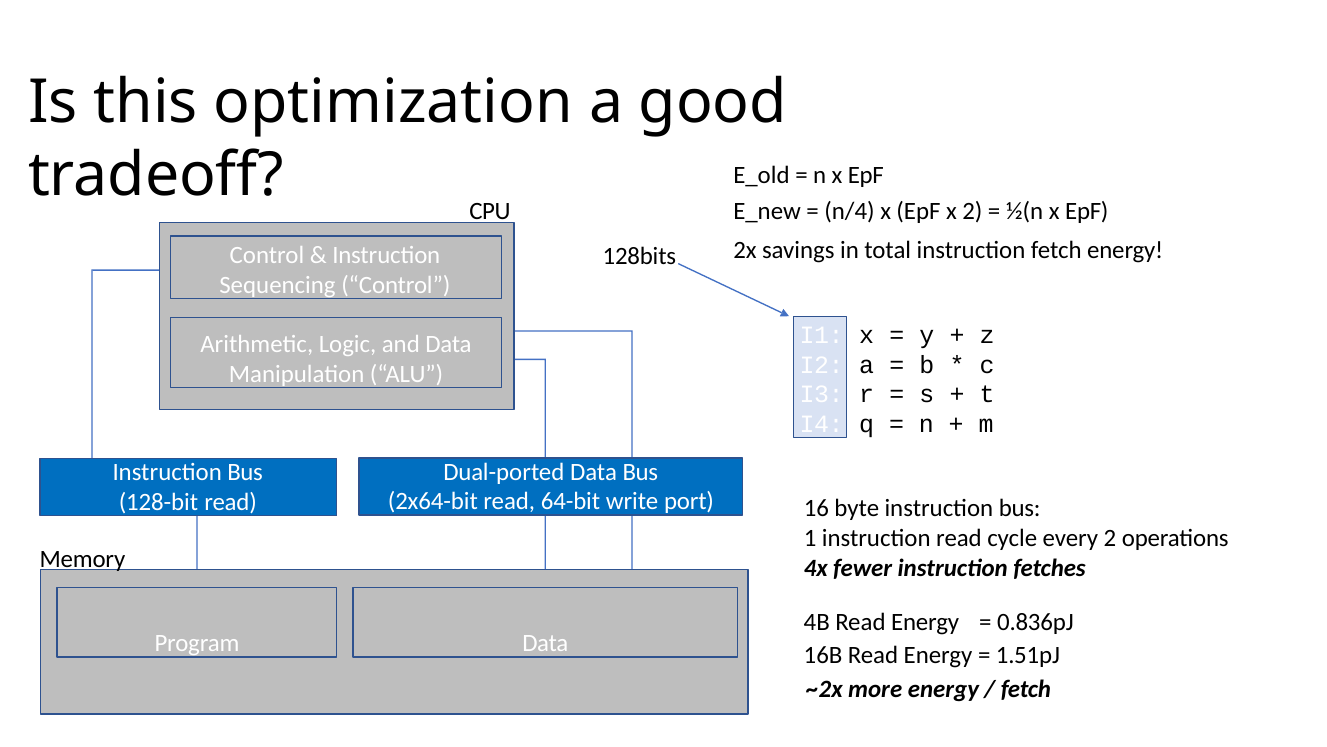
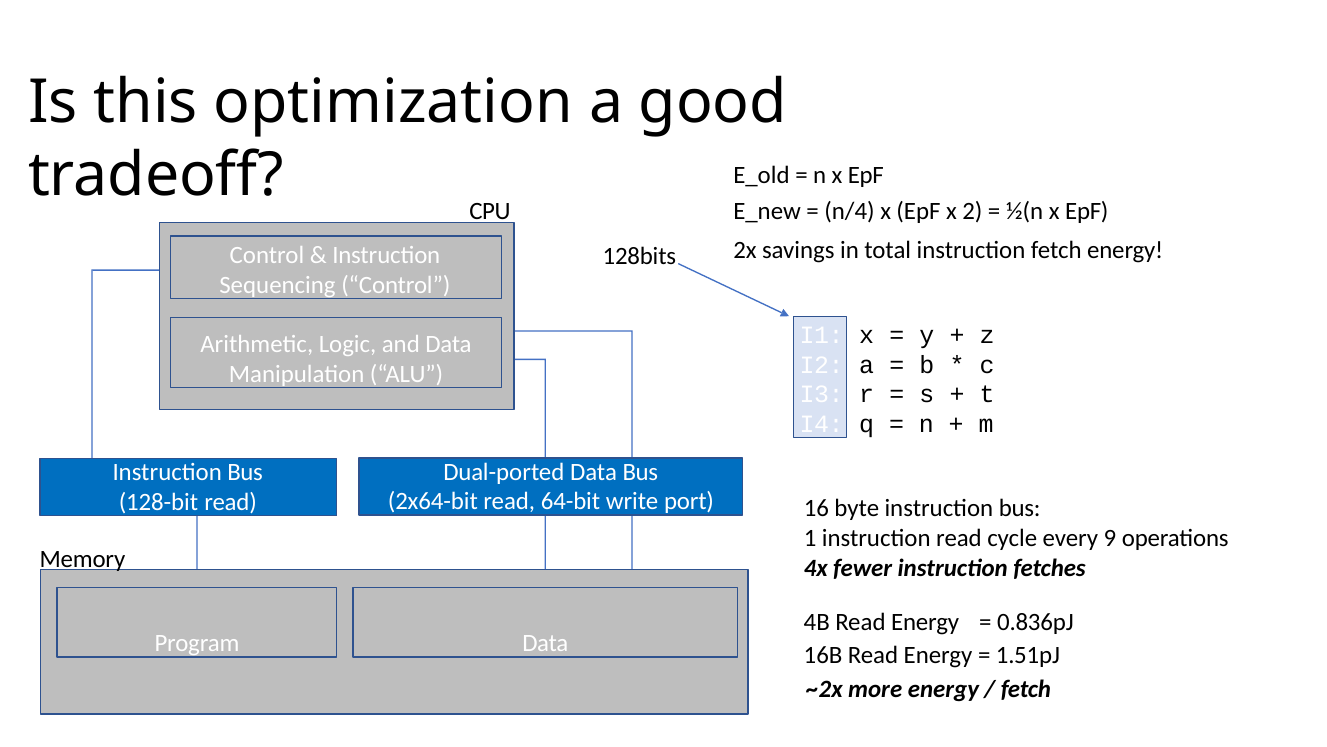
every 2: 2 -> 9
